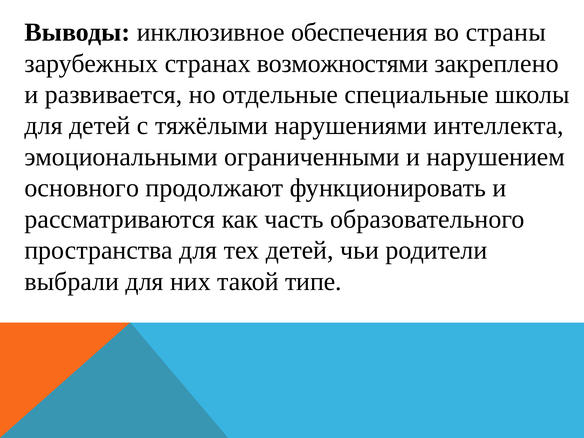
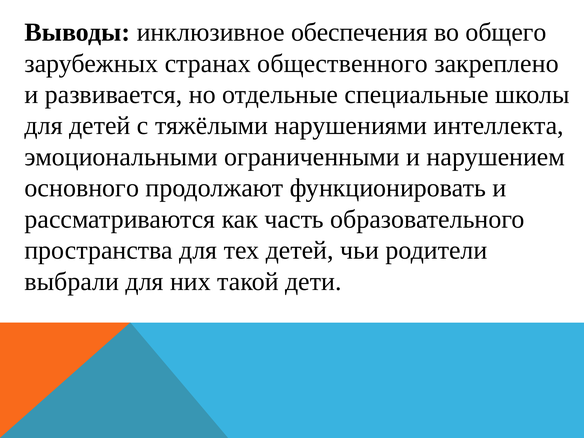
страны: страны -> общего
возможностями: возможностями -> общественного
типе: типе -> дети
